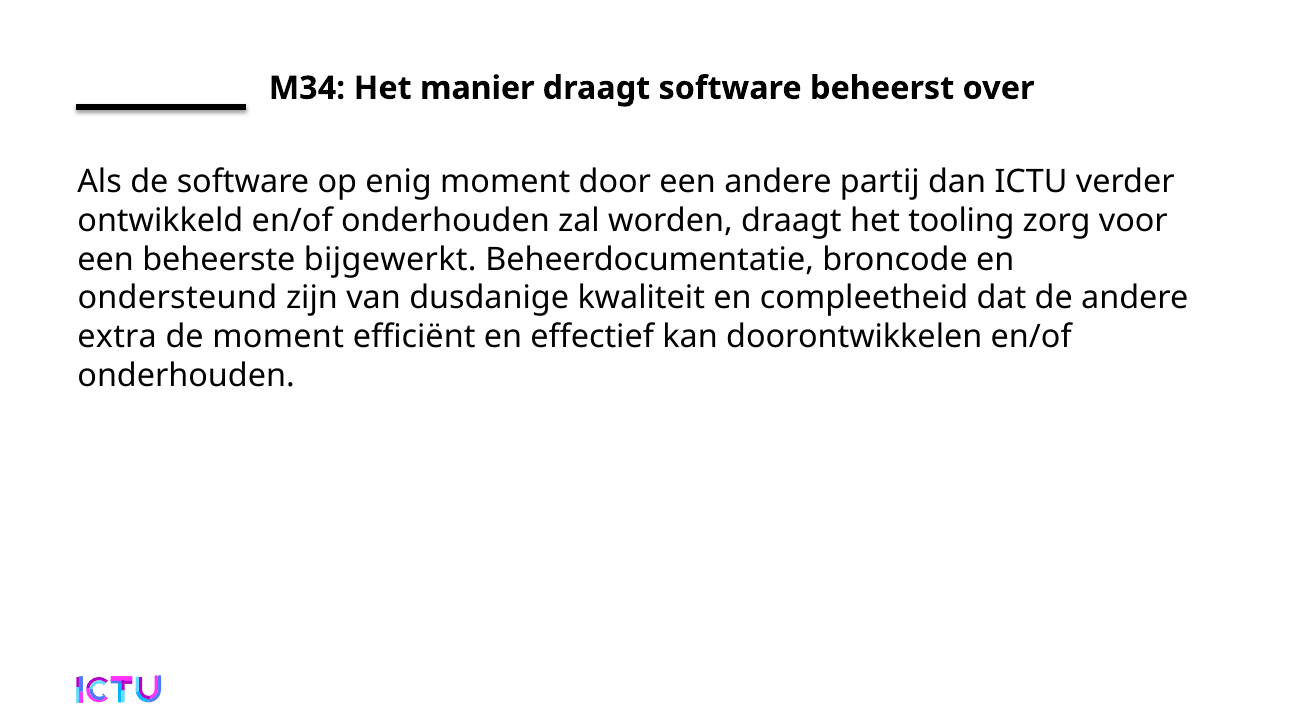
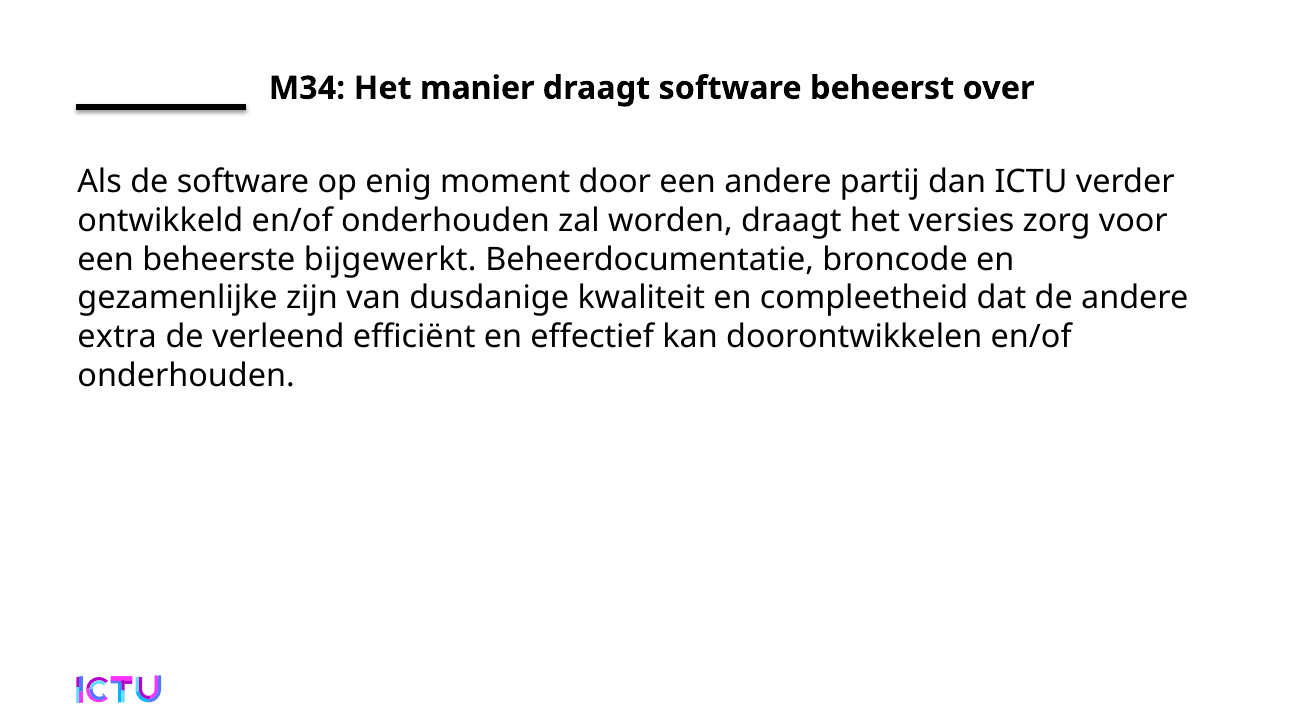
tooling: tooling -> versies
ondersteund: ondersteund -> gezamenlijke
de moment: moment -> verleend
